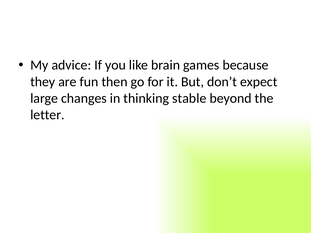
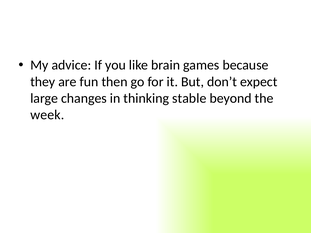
letter: letter -> week
